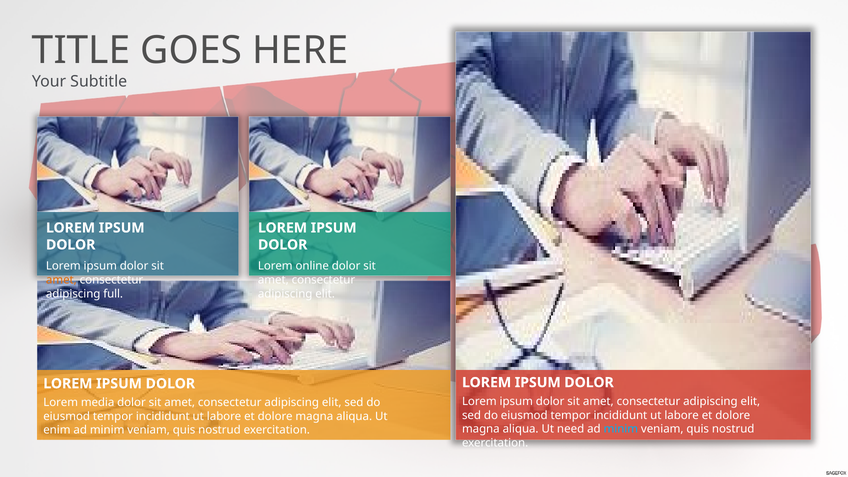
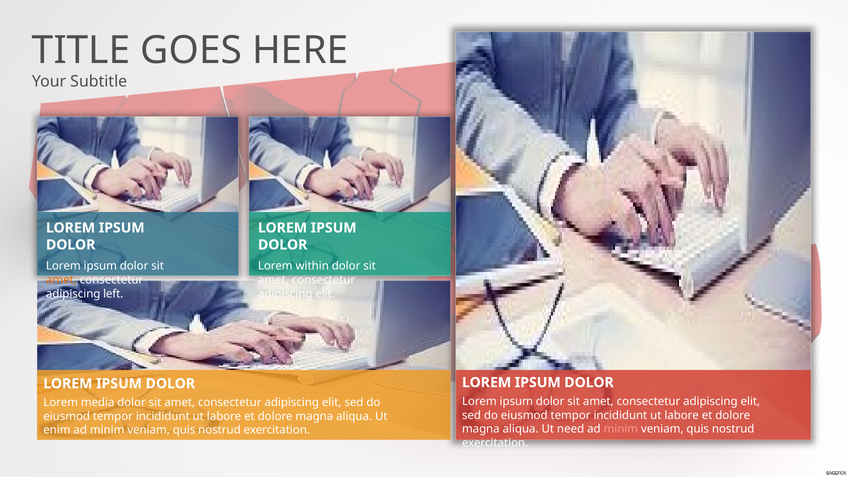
online: online -> within
full: full -> left
minim at (621, 429) colour: light blue -> pink
